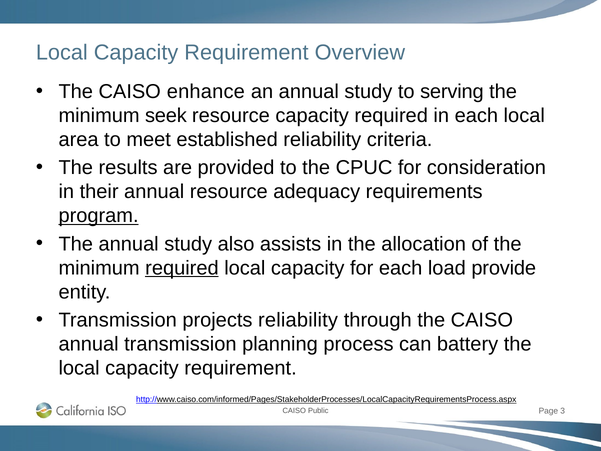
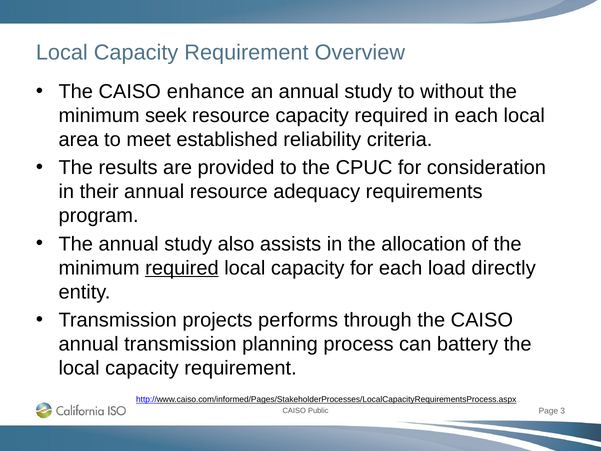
serving: serving -> without
program underline: present -> none
provide: provide -> directly
projects reliability: reliability -> performs
